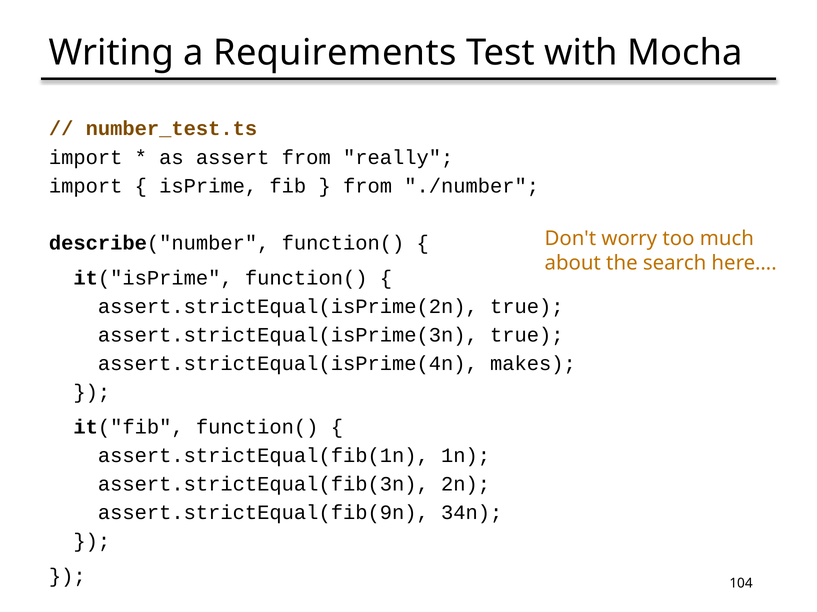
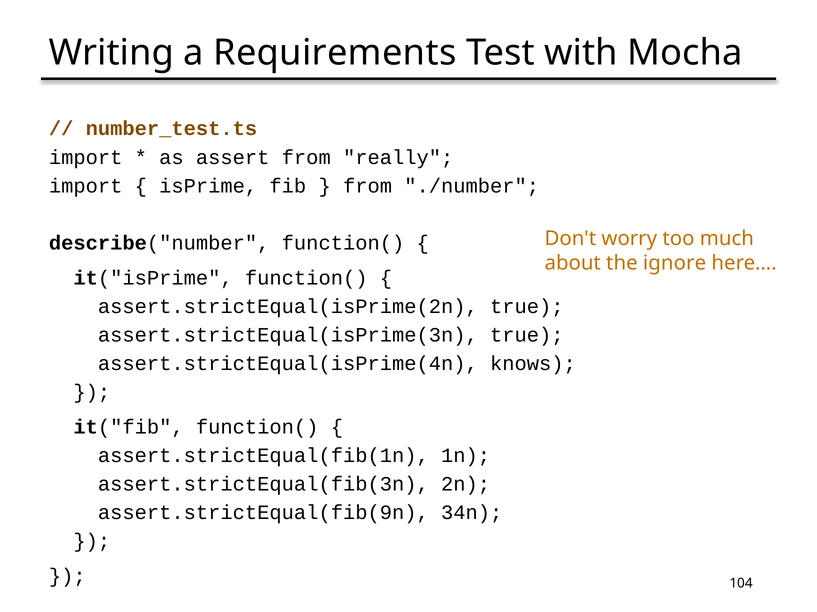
search: search -> ignore
makes: makes -> knows
